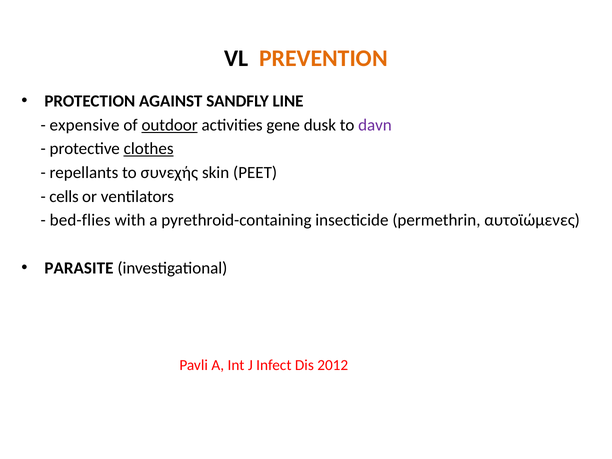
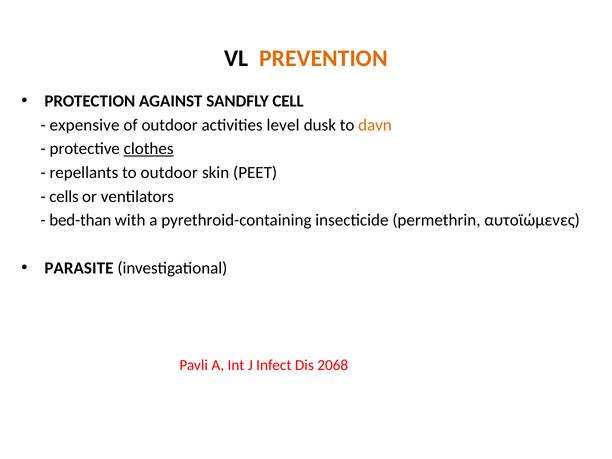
LINE: LINE -> CELL
outdoor at (170, 125) underline: present -> none
gene: gene -> level
davn colour: purple -> orange
to συνεχής: συνεχής -> outdoor
bed-flies: bed-flies -> bed-than
2012: 2012 -> 2068
